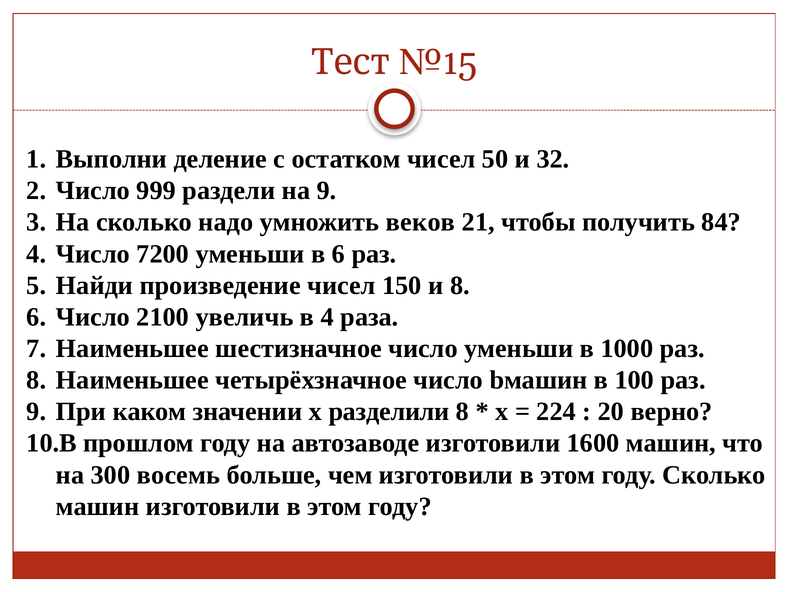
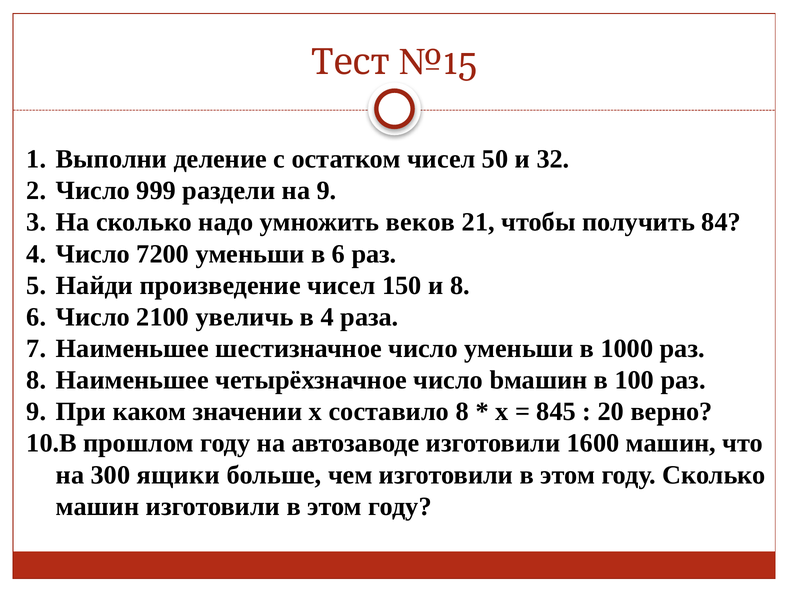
разделили: разделили -> составило
224: 224 -> 845
восемь: восемь -> ящики
